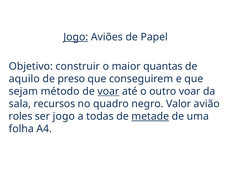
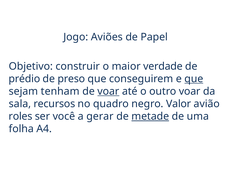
Jogo at (76, 37) underline: present -> none
quantas: quantas -> verdade
aquilo: aquilo -> prédio
que at (194, 79) underline: none -> present
método: método -> tenham
ser jogo: jogo -> você
todas: todas -> gerar
